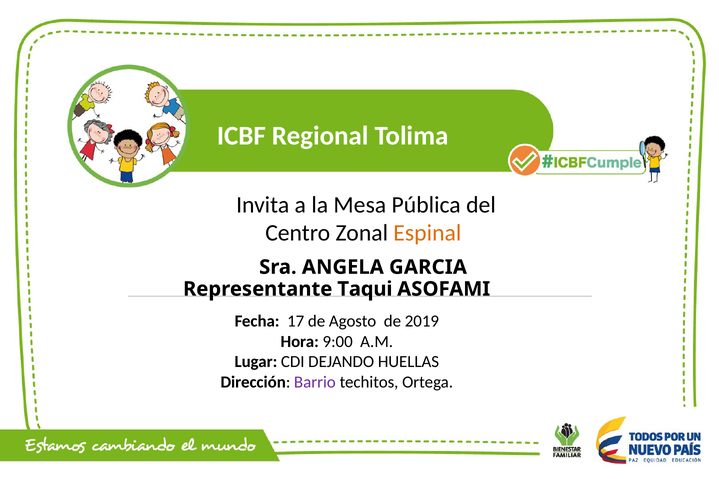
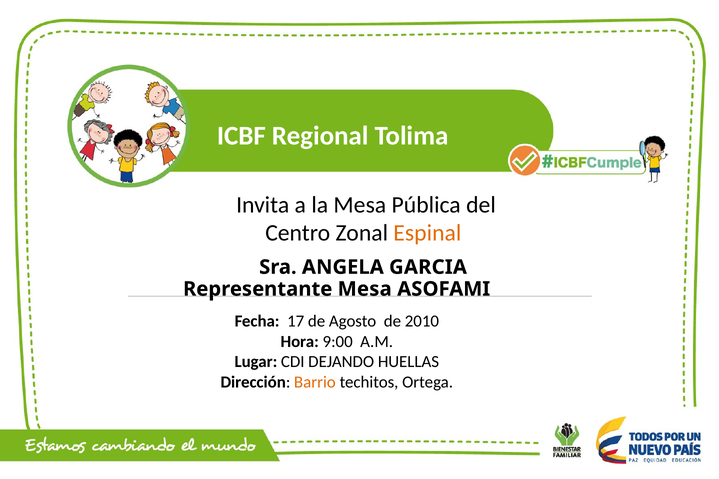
Representante Taqui: Taqui -> Mesa
2019: 2019 -> 2010
Barrio colour: purple -> orange
